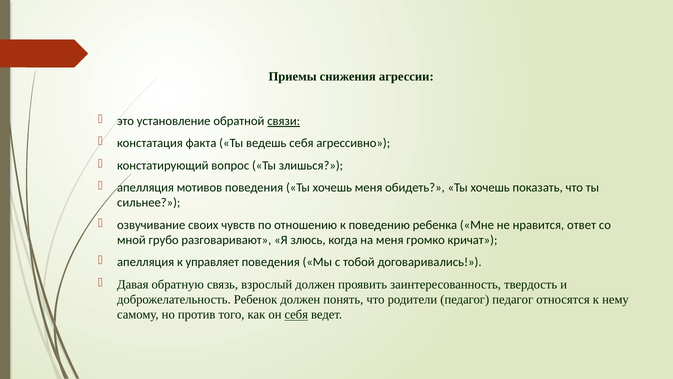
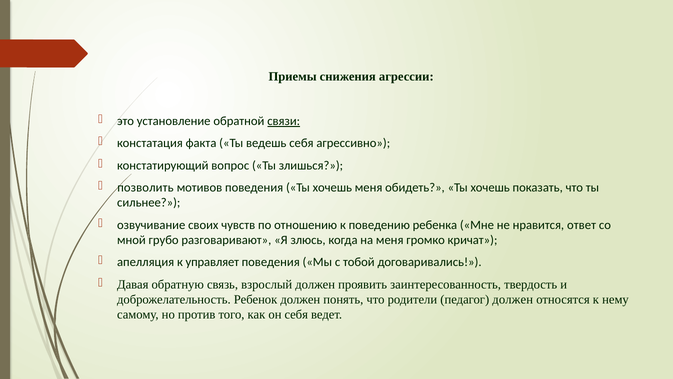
апелляция at (146, 187): апелляция -> позволить
педагог педагог: педагог -> должен
себя at (296, 314) underline: present -> none
